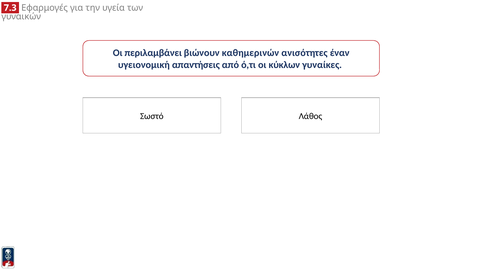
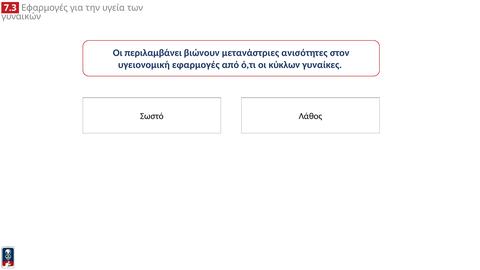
καθημερινών: καθημερινών -> μετανάστριες
έναν: έναν -> στον
υγειονομική απαντήσεις: απαντήσεις -> εφαρμογές
